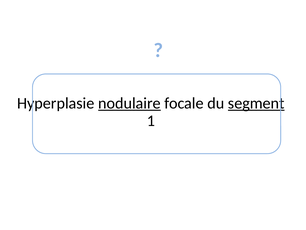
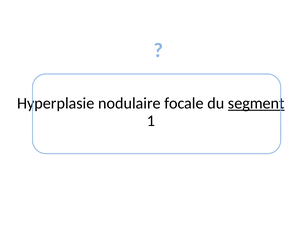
nodulaire underline: present -> none
